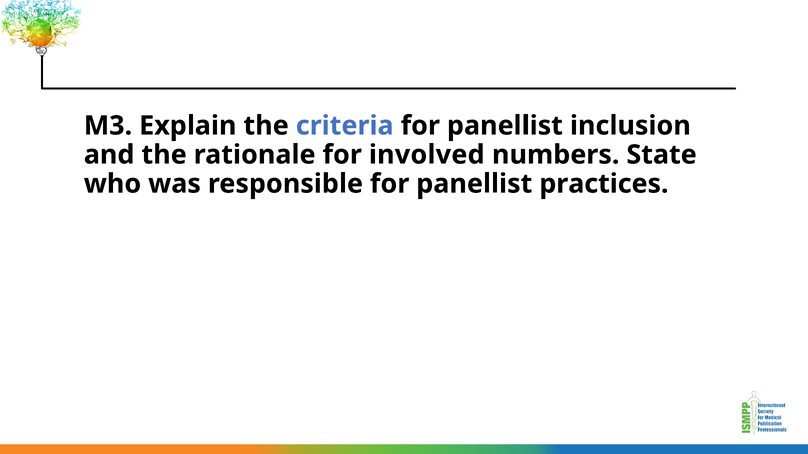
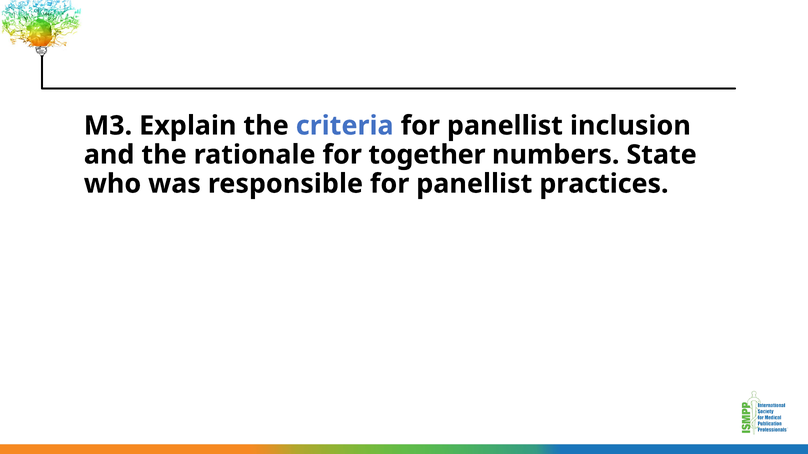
involved: involved -> together
